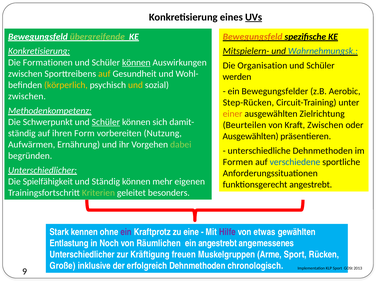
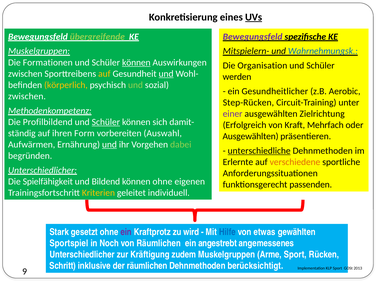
Bewegungsfeld at (253, 37) colour: orange -> purple
Konkretisierung at (39, 51): Konkretisierung -> Muskelgruppen
und at (166, 74) underline: none -> present
und at (135, 85) colour: yellow -> light green
Bewegungsfelder: Bewegungsfelder -> Gesundheitlicher
einer colour: orange -> purple
Schwerpunkt: Schwerpunkt -> Profilbildend
Beurteilen: Beurteilen -> Erfolgreich
Kraft Zwischen: Zwischen -> Mehrfach
Nutzung: Nutzung -> Auswahl
und at (109, 145) underline: none -> present
unterschiedliche underline: none -> present
Formen: Formen -> Erlernte
verschiedene colour: blue -> orange
und Ständig: Ständig -> Bildend
können mehr: mehr -> ohne
funktionsgerecht angestrebt: angestrebt -> passenden
Kriterien colour: light green -> yellow
besonders: besonders -> individuell
kennen: kennen -> gesetzt
eine: eine -> wird
Hilfe colour: purple -> blue
Entlastung: Entlastung -> Sportspiel
freuen: freuen -> zudem
Große: Große -> Schritt
der erfolgreich: erfolgreich -> räumlichen
chronologisch: chronologisch -> berücksichtigt
